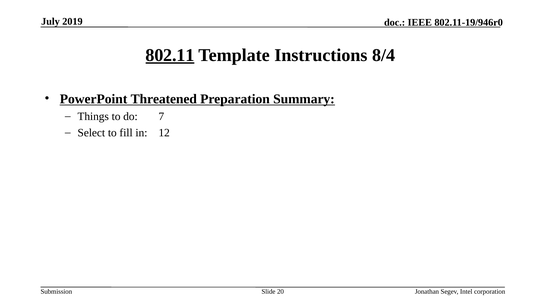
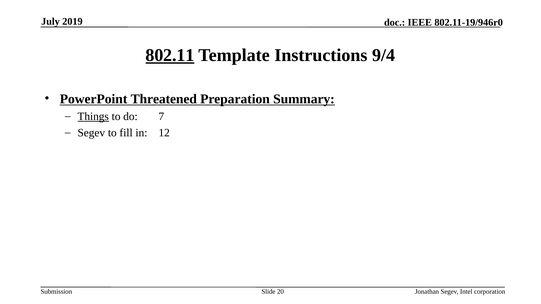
8/4: 8/4 -> 9/4
Things underline: none -> present
Select at (91, 133): Select -> Segev
